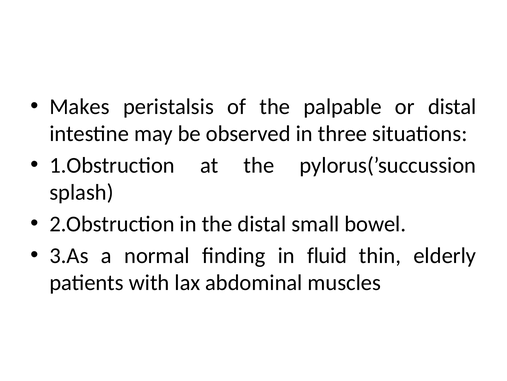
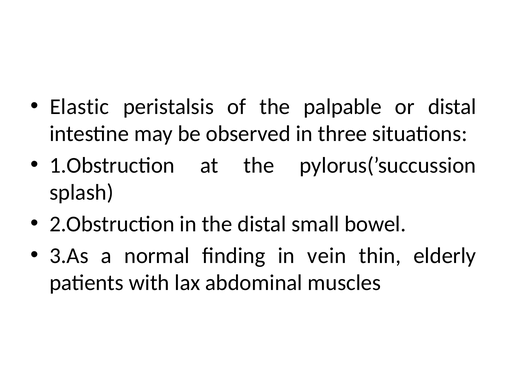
Makes: Makes -> Elastic
fluid: fluid -> vein
